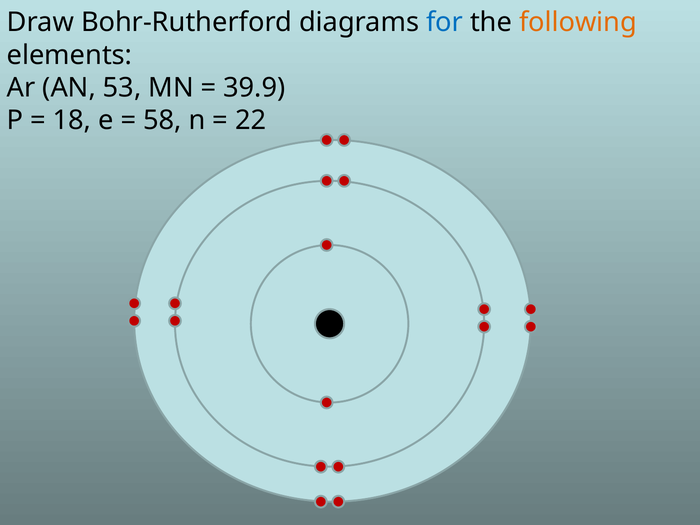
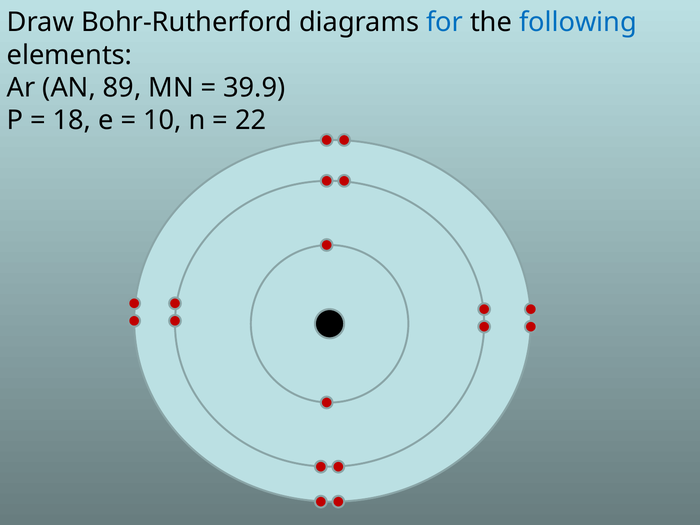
following colour: orange -> blue
53: 53 -> 89
58: 58 -> 10
